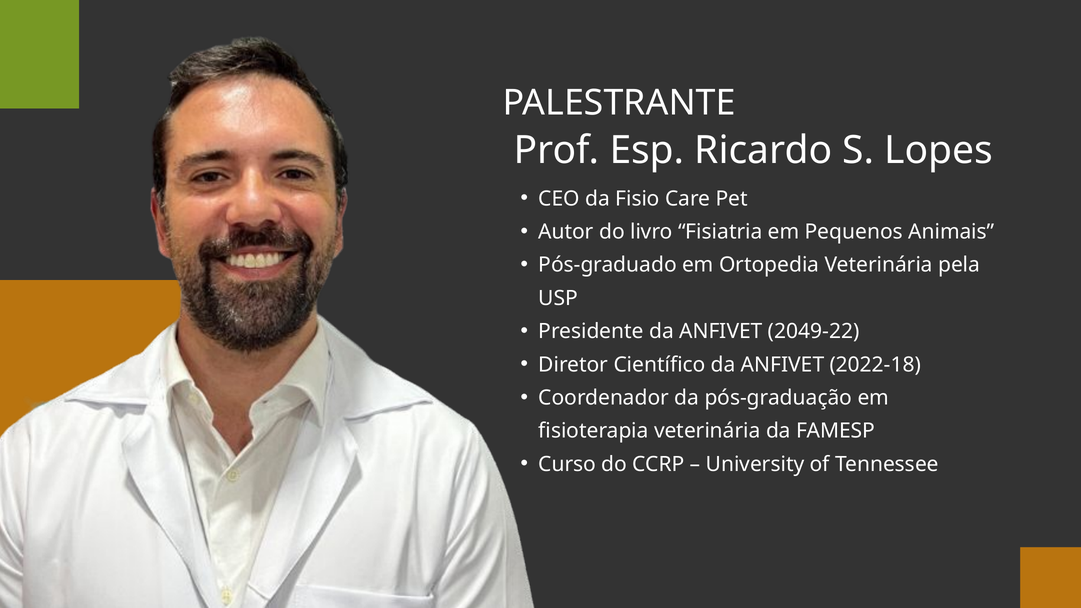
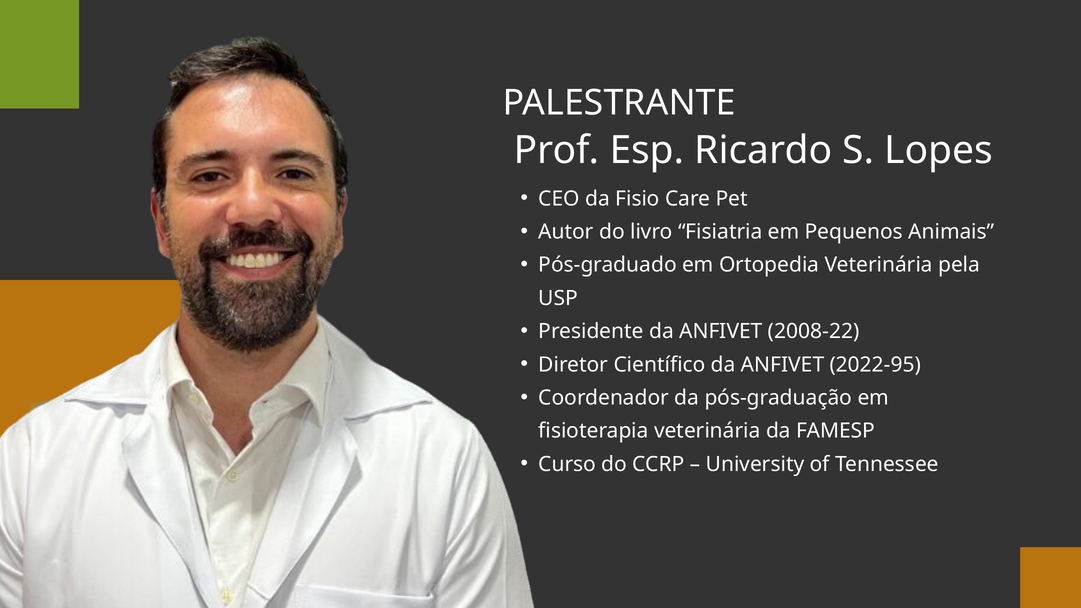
2049-22: 2049-22 -> 2008-22
2022-18: 2022-18 -> 2022-95
